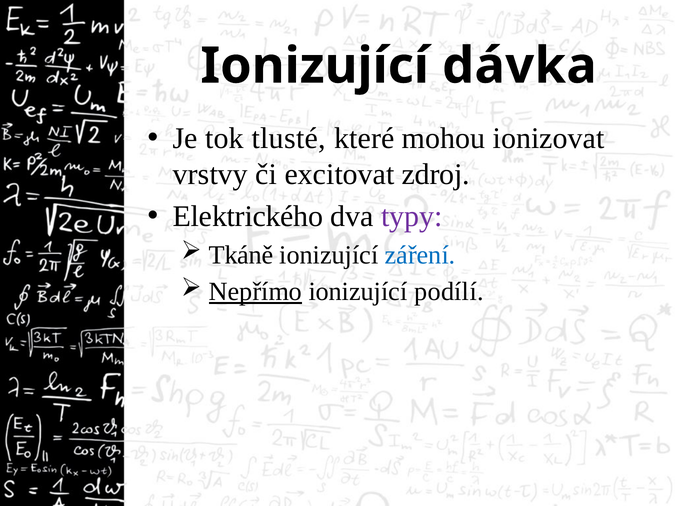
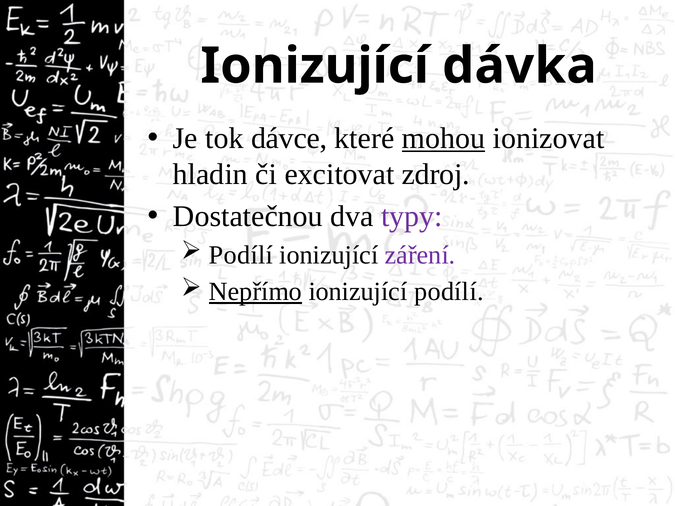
tlusté: tlusté -> dávce
mohou underline: none -> present
vrstvy: vrstvy -> hladin
Elektrického: Elektrického -> Dostatečnou
Tkáně at (241, 255): Tkáně -> Podílí
záření colour: blue -> purple
